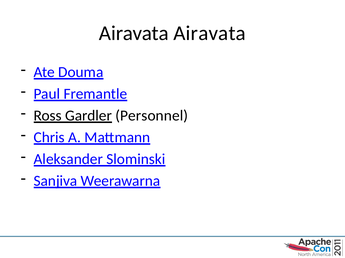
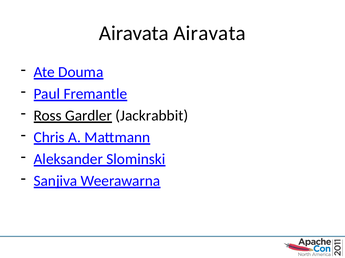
Personnel: Personnel -> Jackrabbit
